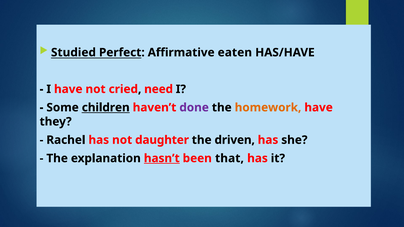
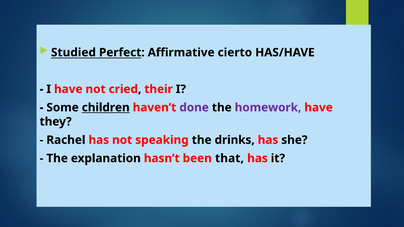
eaten: eaten -> cierto
need: need -> their
homework colour: orange -> purple
daughter: daughter -> speaking
driven: driven -> drinks
hasn’t underline: present -> none
